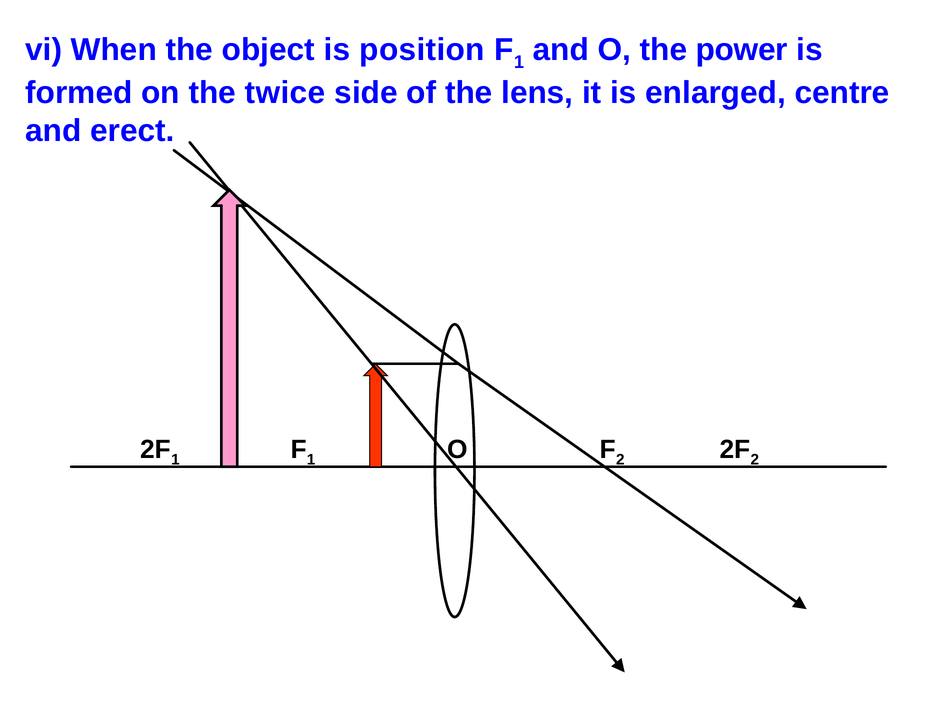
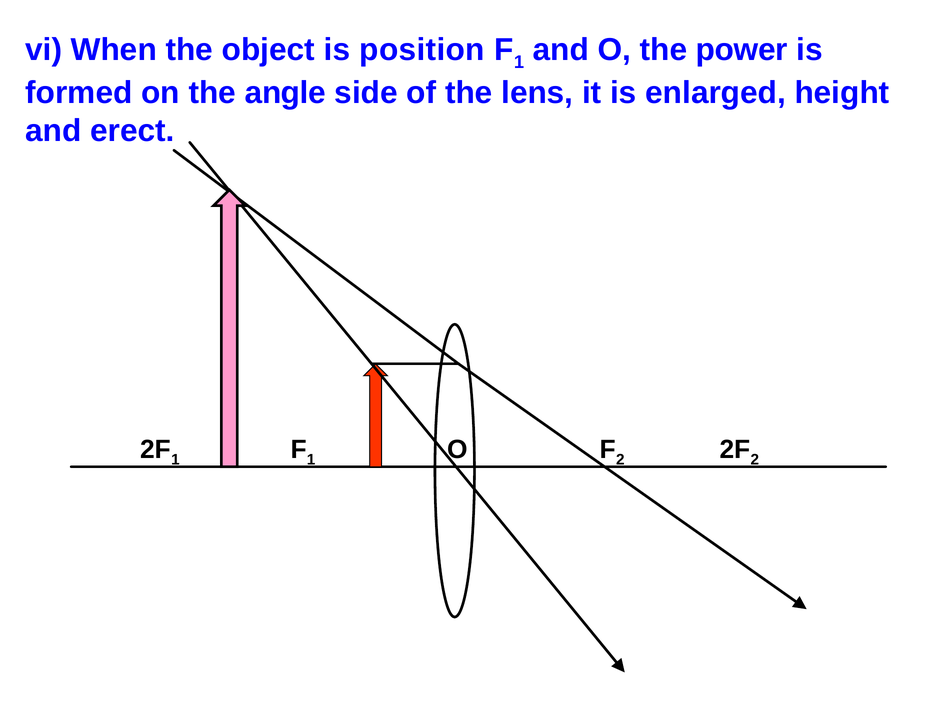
twice: twice -> angle
centre: centre -> height
